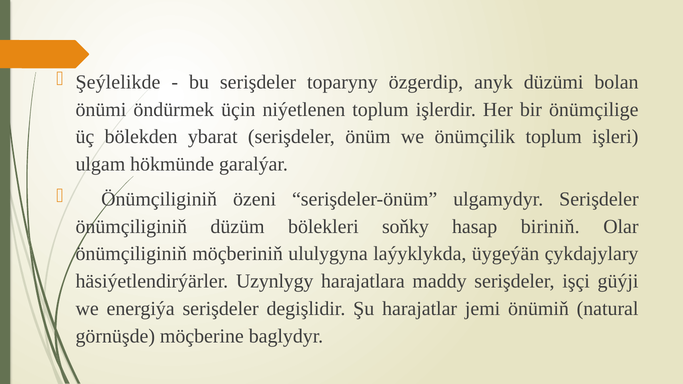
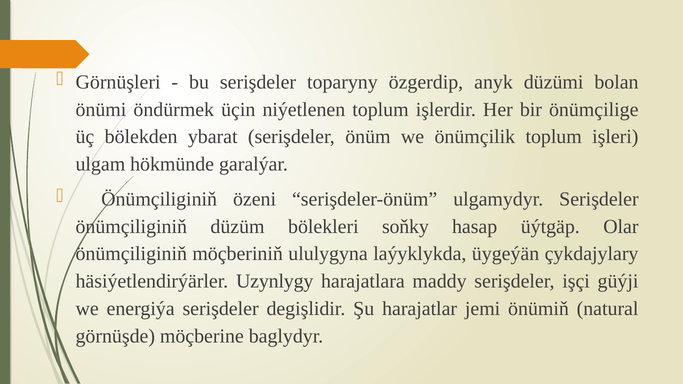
Şeýlelikde: Şeýlelikde -> Görnüşleri
biriniň: biriniň -> üýtgäp
